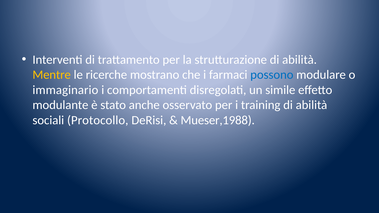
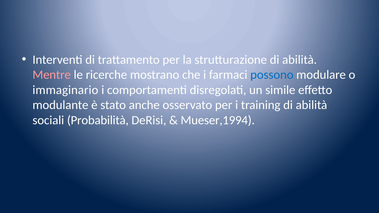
Mentre colour: yellow -> pink
Protocollo: Protocollo -> Probabilità
Mueser,1988: Mueser,1988 -> Mueser,1994
